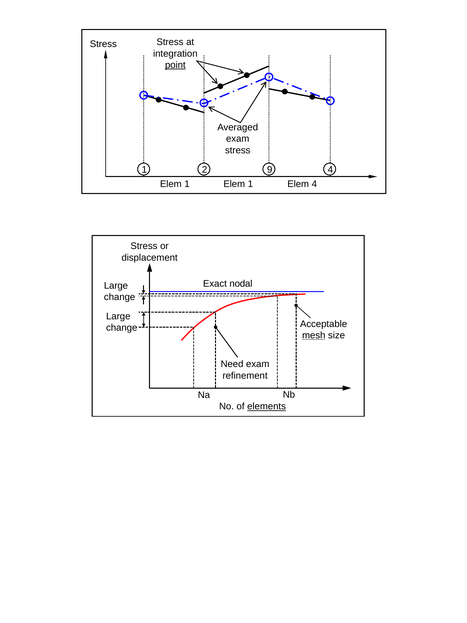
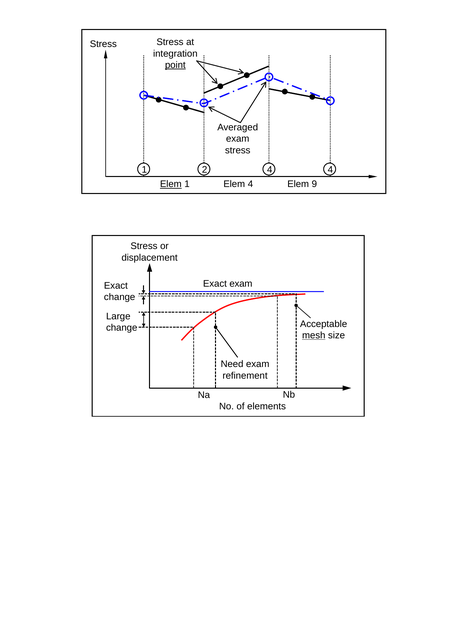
2 9: 9 -> 4
Elem at (171, 184) underline: none -> present
1 Elem 1: 1 -> 4
Elem 4: 4 -> 9
Exact nodal: nodal -> exam
Large at (116, 285): Large -> Exact
elements underline: present -> none
